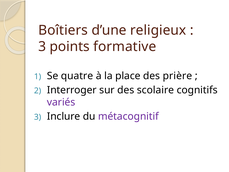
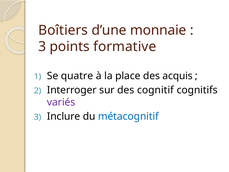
religieux: religieux -> monnaie
prière: prière -> acquis
scolaire: scolaire -> cognitif
métacognitif colour: purple -> blue
